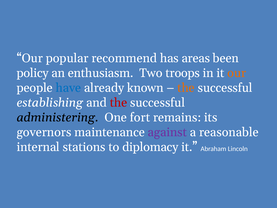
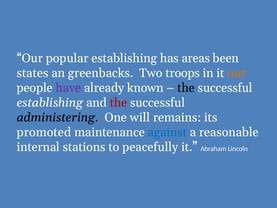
popular recommend: recommend -> establishing
policy: policy -> states
enthusiasm: enthusiasm -> greenbacks
have colour: blue -> purple
the at (186, 88) colour: orange -> black
fort: fort -> will
governors: governors -> promoted
against colour: purple -> blue
diplomacy: diplomacy -> peacefully
